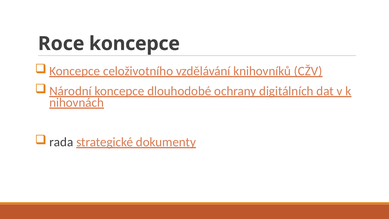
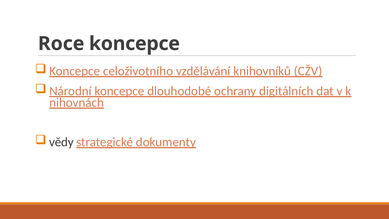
rada: rada -> vědy
